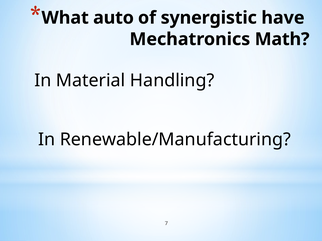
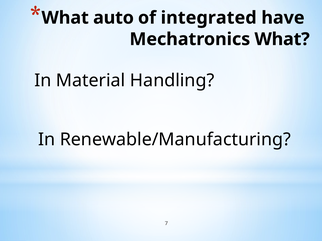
synergistic: synergistic -> integrated
Mechatronics Math: Math -> What
